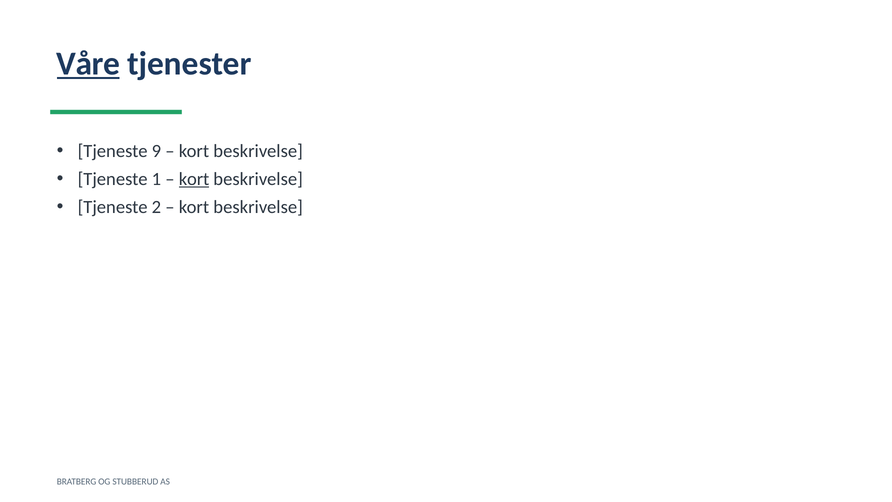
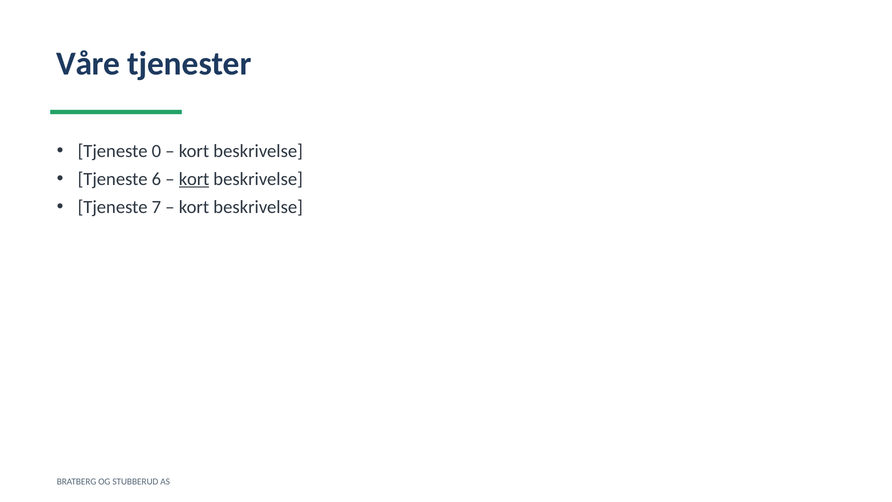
Våre underline: present -> none
9: 9 -> 0
1: 1 -> 6
2: 2 -> 7
